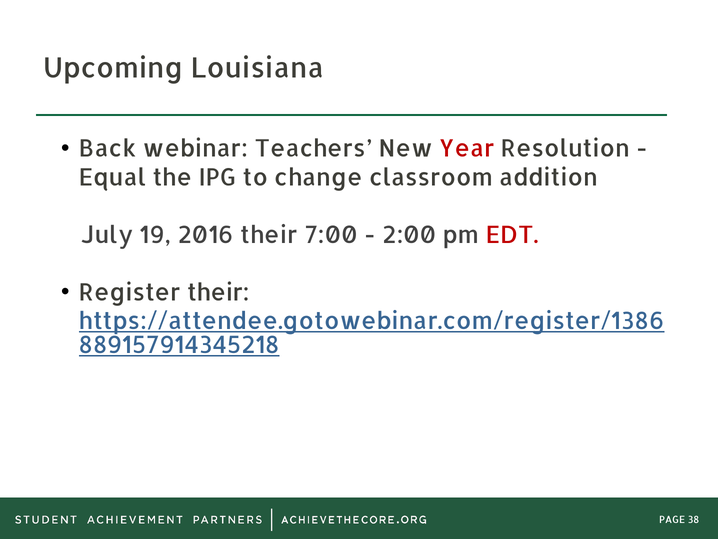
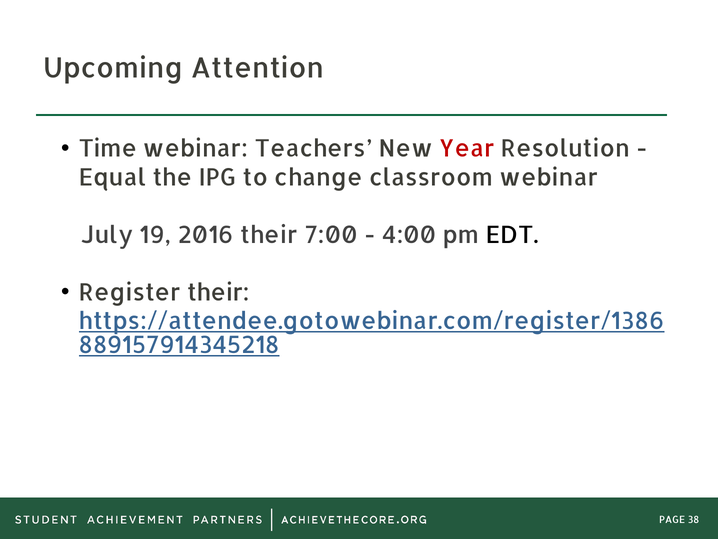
Louisiana: Louisiana -> Attention
Back: Back -> Time
classroom addition: addition -> webinar
2:00: 2:00 -> 4:00
EDT colour: red -> black
